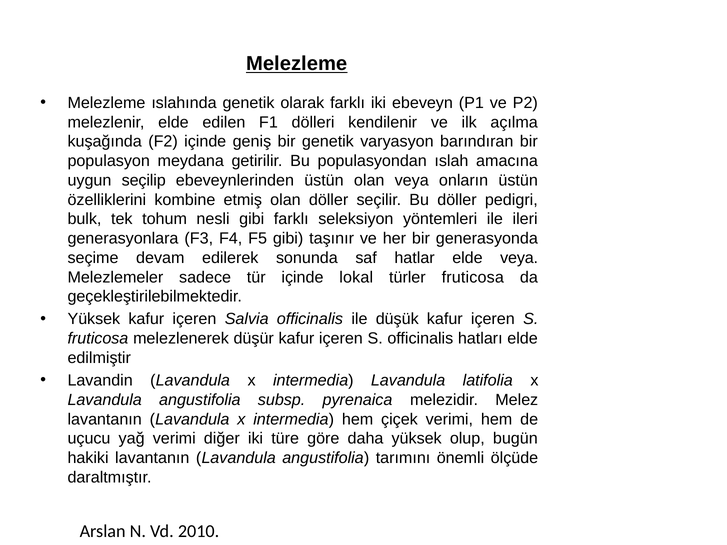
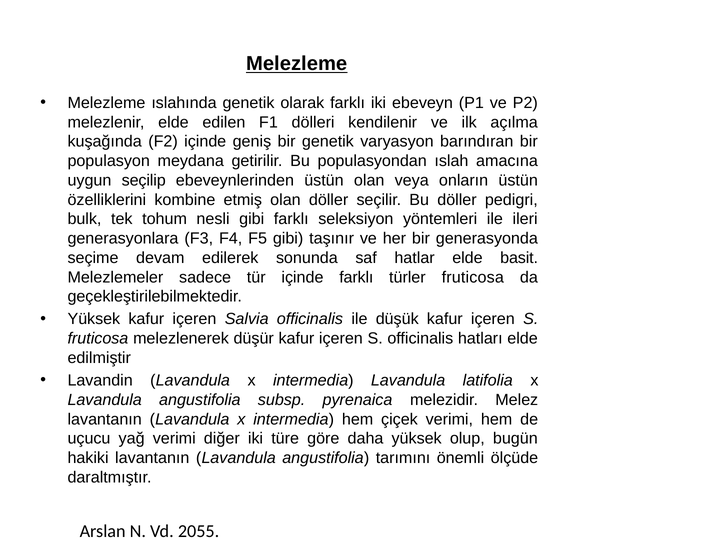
elde veya: veya -> basit
içinde lokal: lokal -> farklı
2010: 2010 -> 2055
